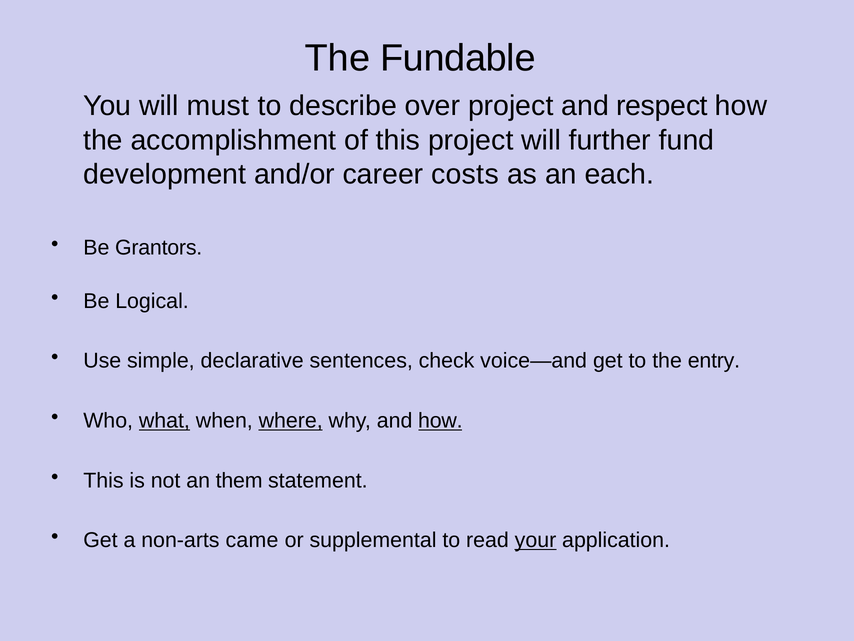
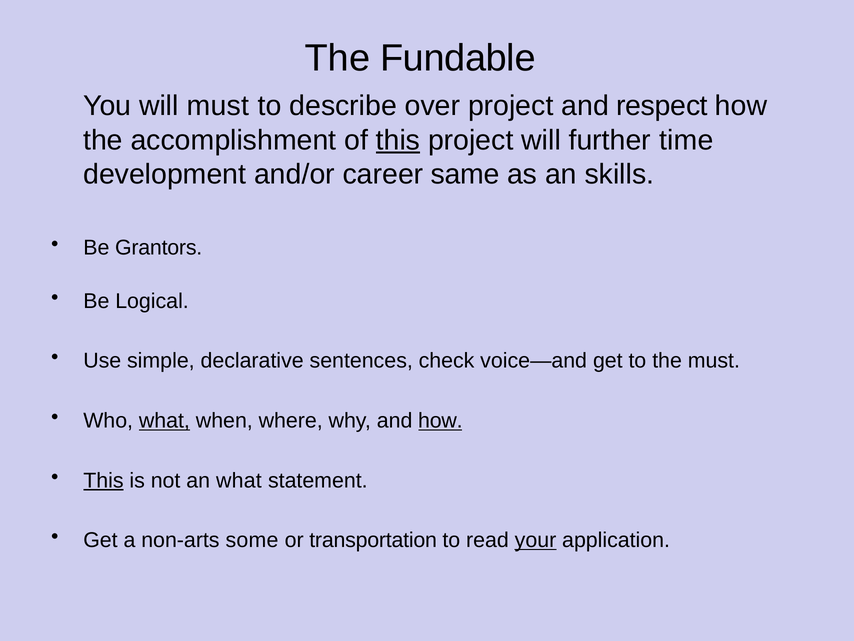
this at (398, 140) underline: none -> present
fund: fund -> time
costs: costs -> same
each: each -> skills
the entry: entry -> must
where underline: present -> none
This at (103, 480) underline: none -> present
an them: them -> what
came: came -> some
supplemental: supplemental -> transportation
